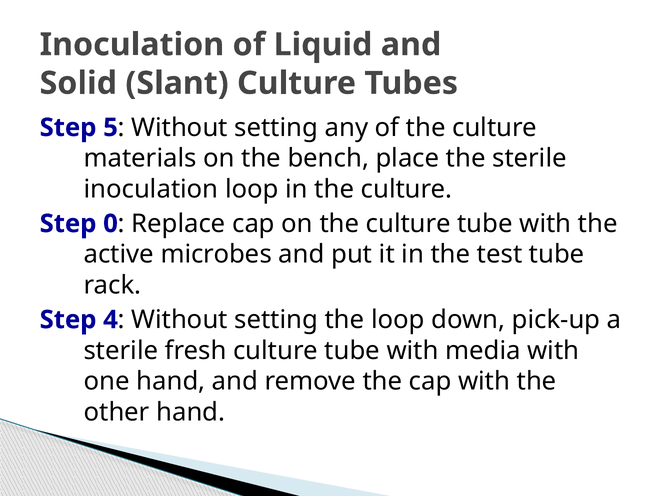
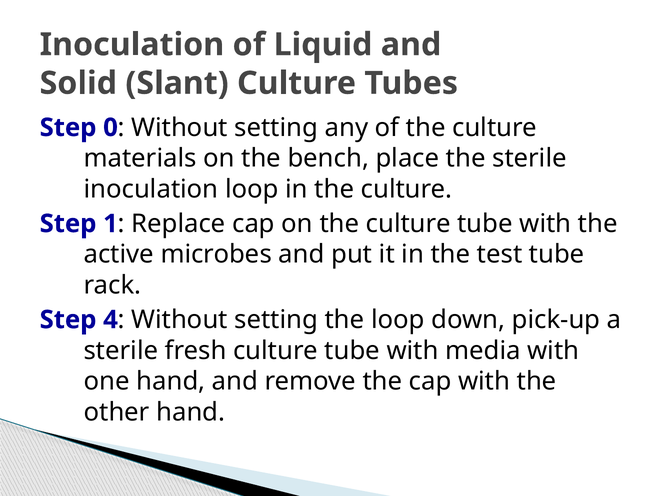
5: 5 -> 0
0: 0 -> 1
